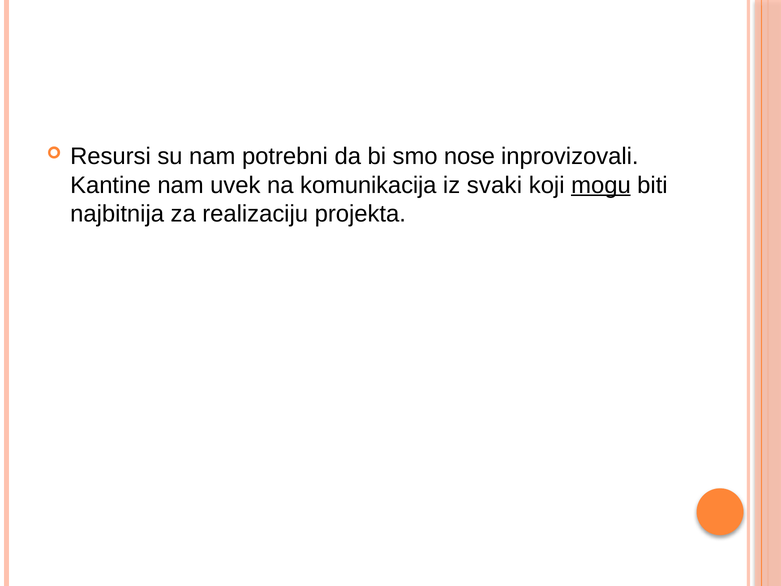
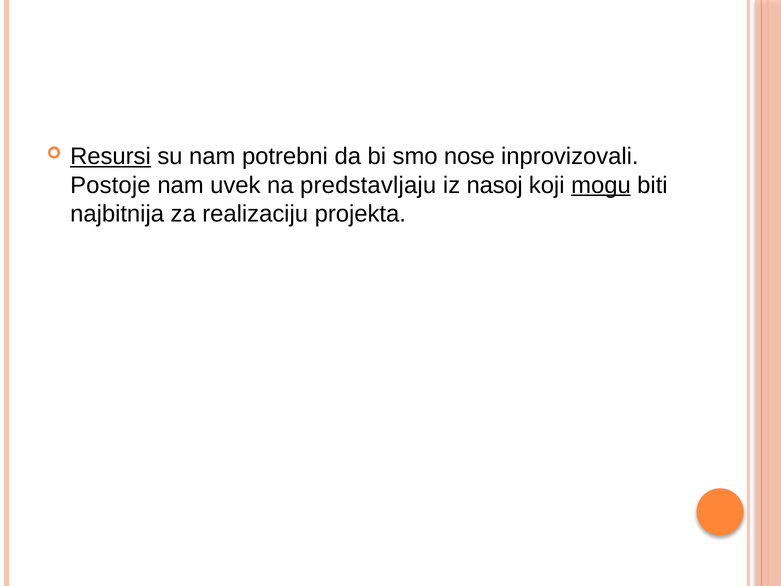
Resursi underline: none -> present
Kantine: Kantine -> Postoje
komunikacija: komunikacija -> predstavljaju
svaki: svaki -> nasoj
